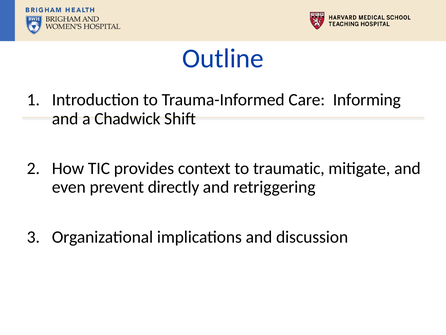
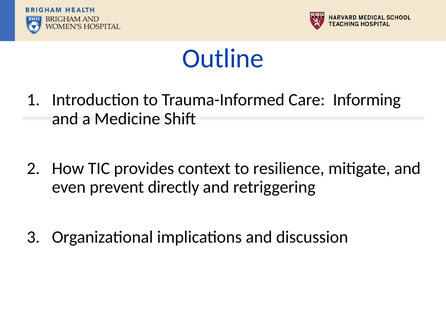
Chadwick: Chadwick -> Medicine
traumatic: traumatic -> resilience
